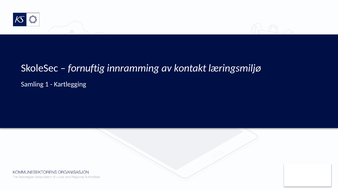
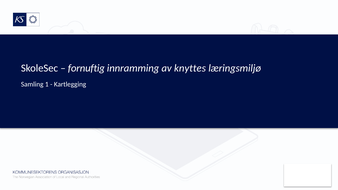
kontakt: kontakt -> knyttes
